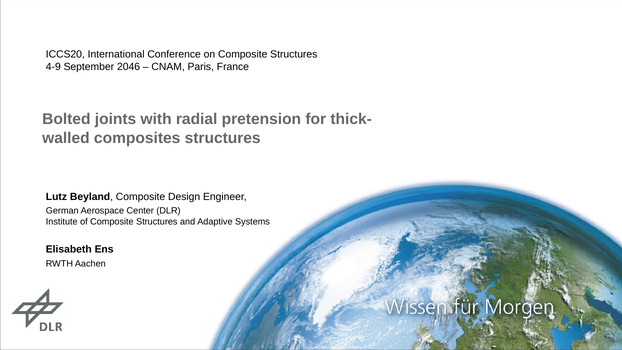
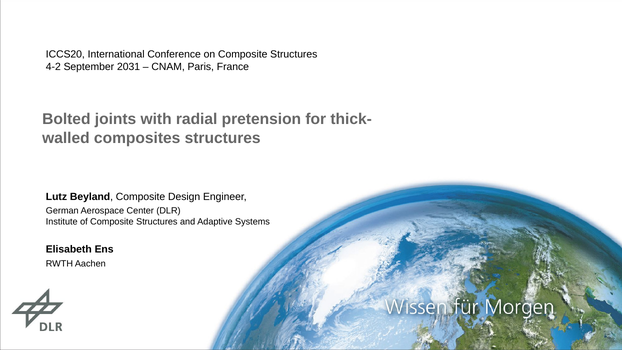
4-9: 4-9 -> 4-2
2046: 2046 -> 2031
